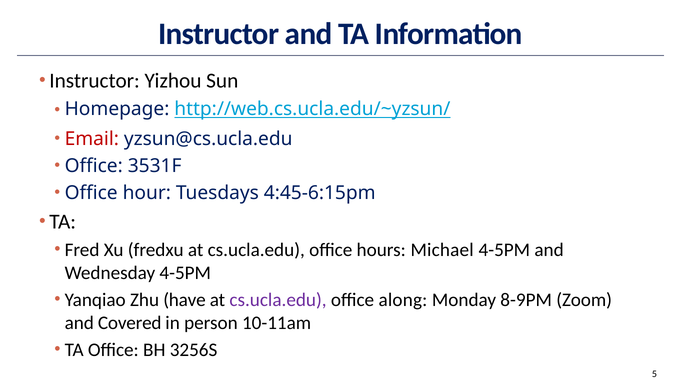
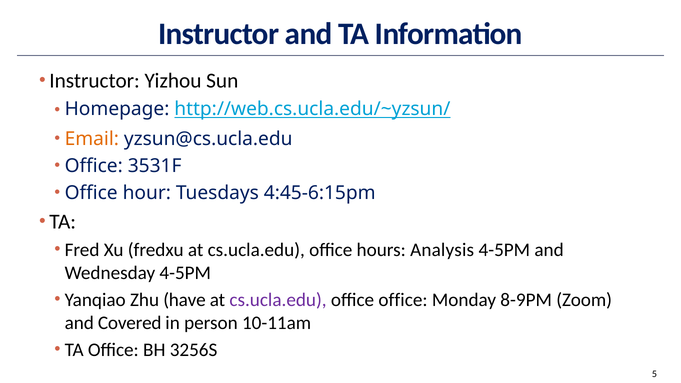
Email colour: red -> orange
Michael: Michael -> Analysis
office along: along -> office
